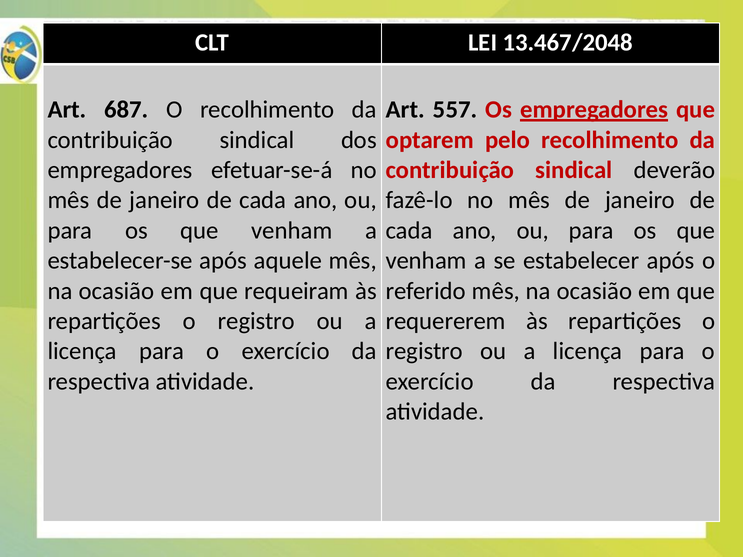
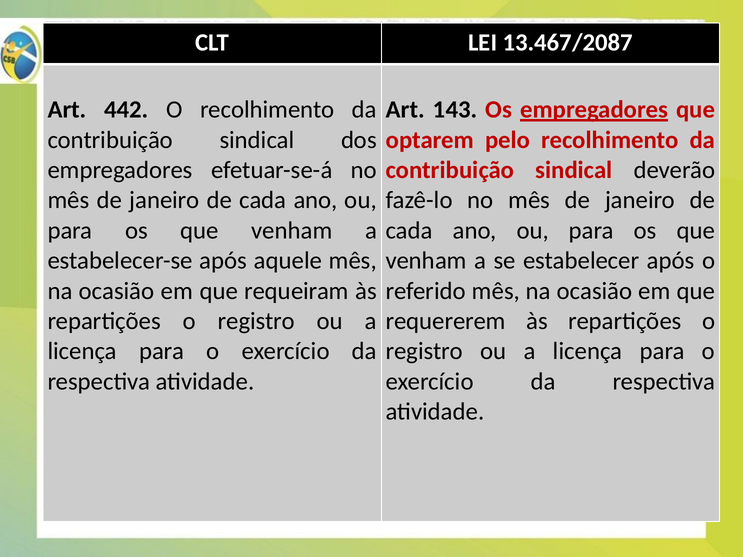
13.467/2048: 13.467/2048 -> 13.467/2087
687: 687 -> 442
557: 557 -> 143
